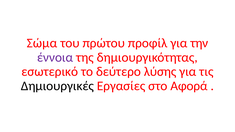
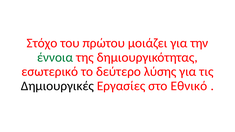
Σώμα: Σώμα -> Στόχο
προφίλ: προφίλ -> μοιάζει
έννοια colour: purple -> green
Αφορά: Αφορά -> Εθνικό
